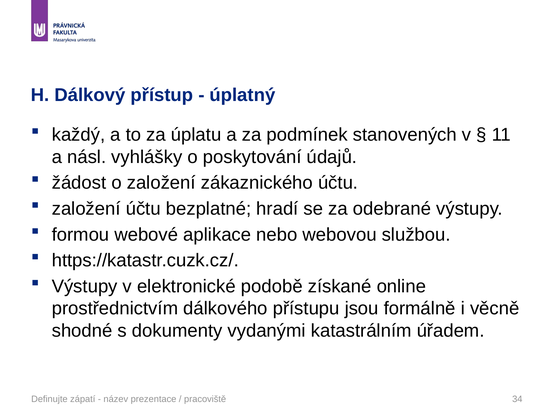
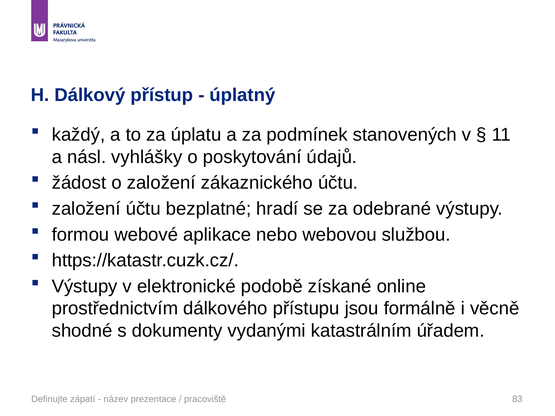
34: 34 -> 83
